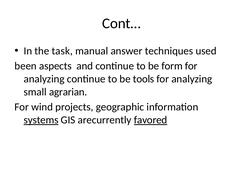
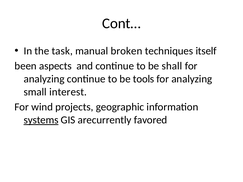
answer: answer -> broken
used: used -> itself
form: form -> shall
agrarian: agrarian -> interest
favored underline: present -> none
